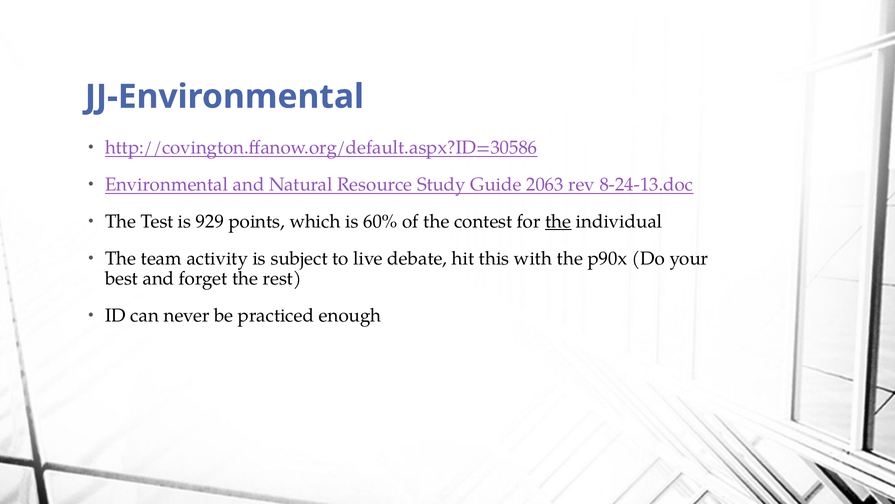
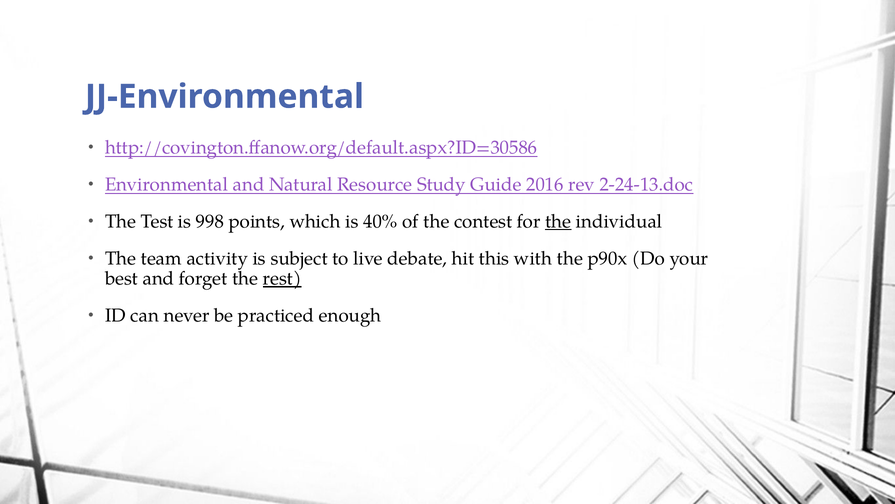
2063: 2063 -> 2016
8-24-13.doc: 8-24-13.doc -> 2-24-13.doc
929: 929 -> 998
60%: 60% -> 40%
rest underline: none -> present
